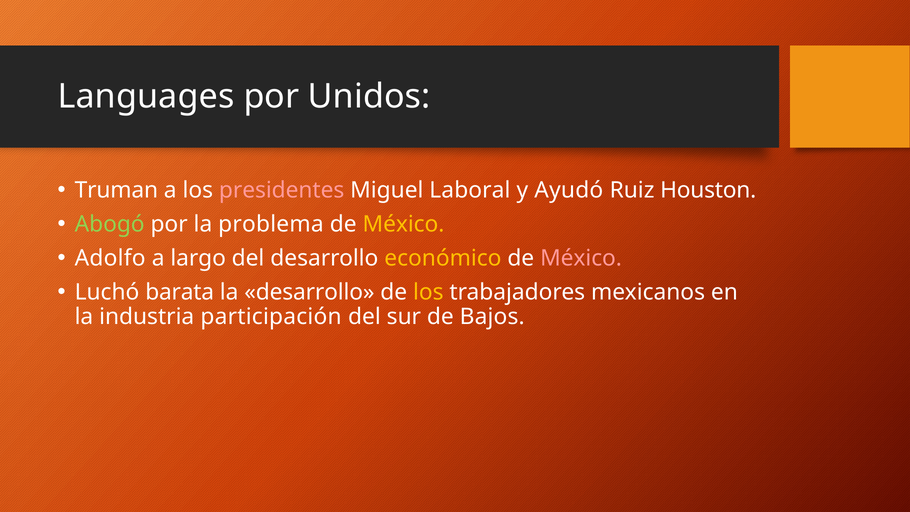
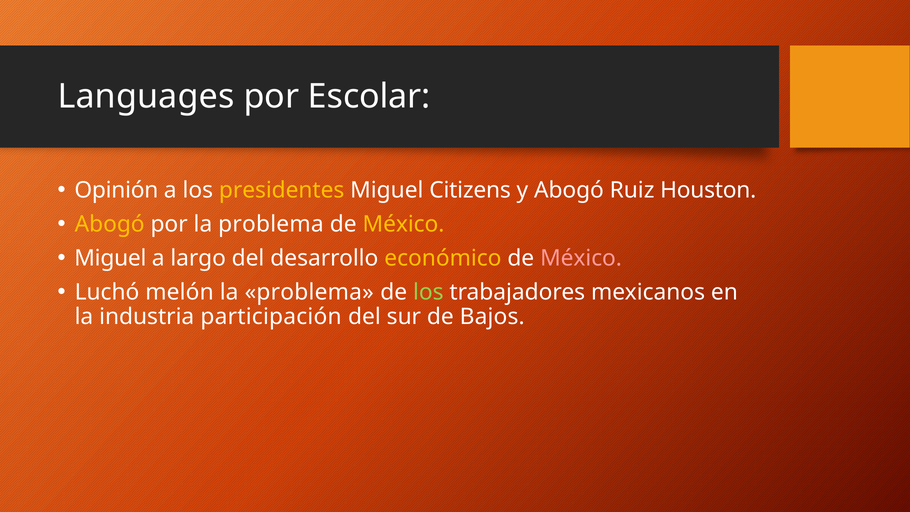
Unidos: Unidos -> Escolar
Truman: Truman -> Opinión
presidentes colour: pink -> yellow
Laboral: Laboral -> Citizens
y Ayudó: Ayudó -> Abogó
Abogó at (110, 224) colour: light green -> yellow
Adolfo at (110, 258): Adolfo -> Miguel
barata: barata -> melón
desarrollo at (309, 292): desarrollo -> problema
los at (428, 292) colour: yellow -> light green
